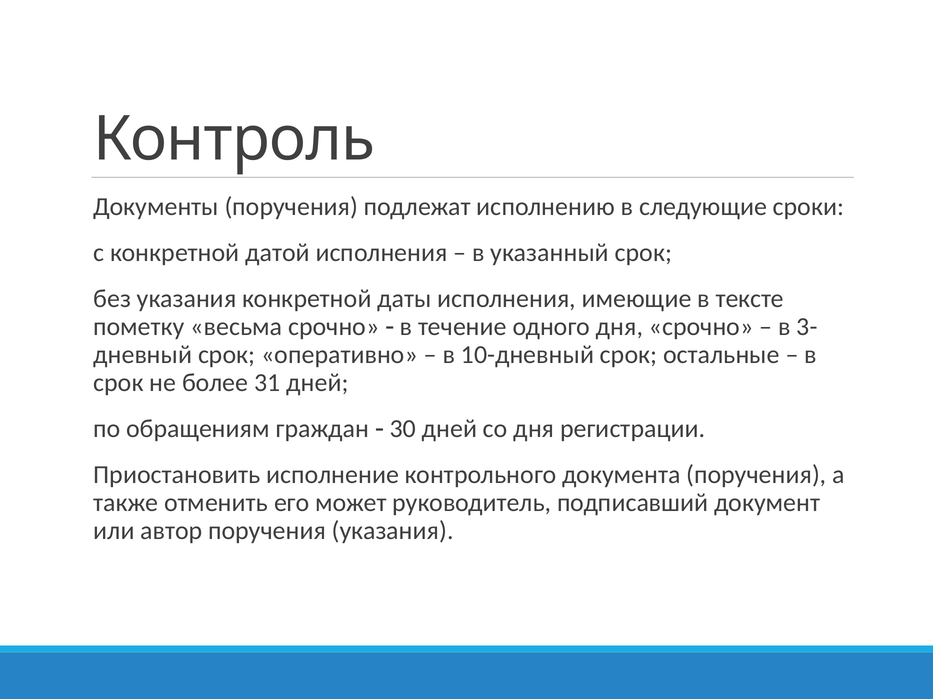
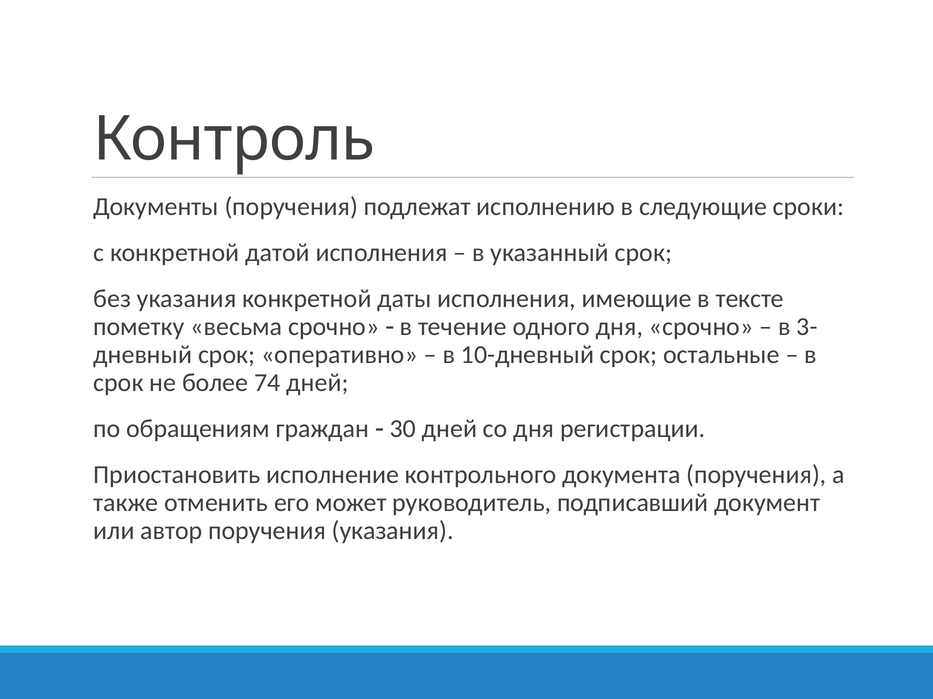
31: 31 -> 74
